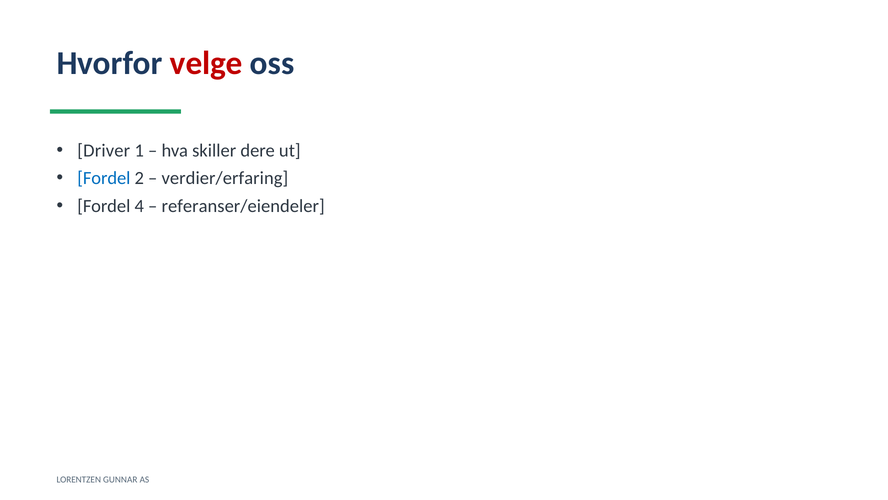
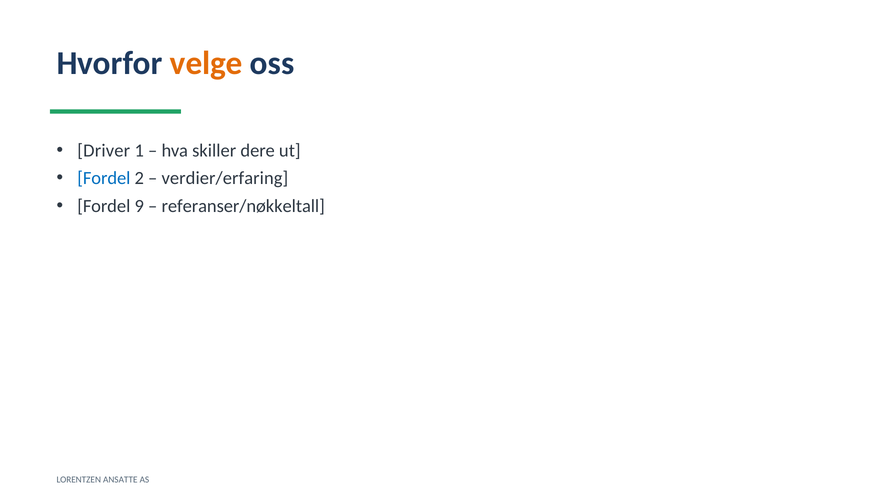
velge colour: red -> orange
4: 4 -> 9
referanser/eiendeler: referanser/eiendeler -> referanser/nøkkeltall
GUNNAR: GUNNAR -> ANSATTE
